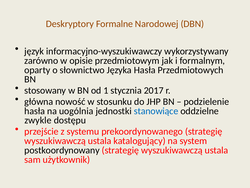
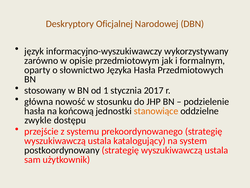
Formalne: Formalne -> Oficjalnej
uogólnia: uogólnia -> końcową
stanowiące colour: blue -> orange
